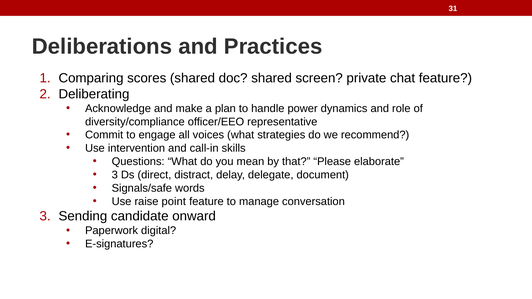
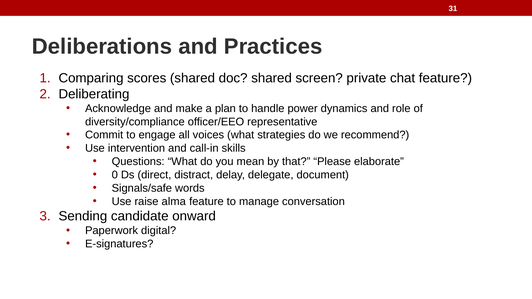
3 at (115, 175): 3 -> 0
point: point -> alma
